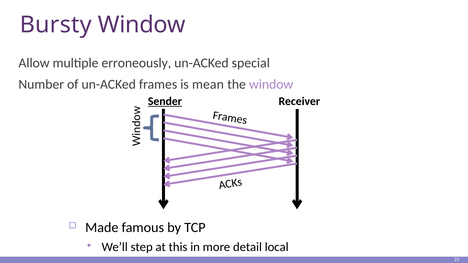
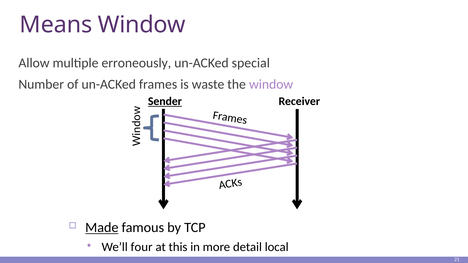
Bursty: Bursty -> Means
mean: mean -> waste
Made underline: none -> present
step: step -> four
